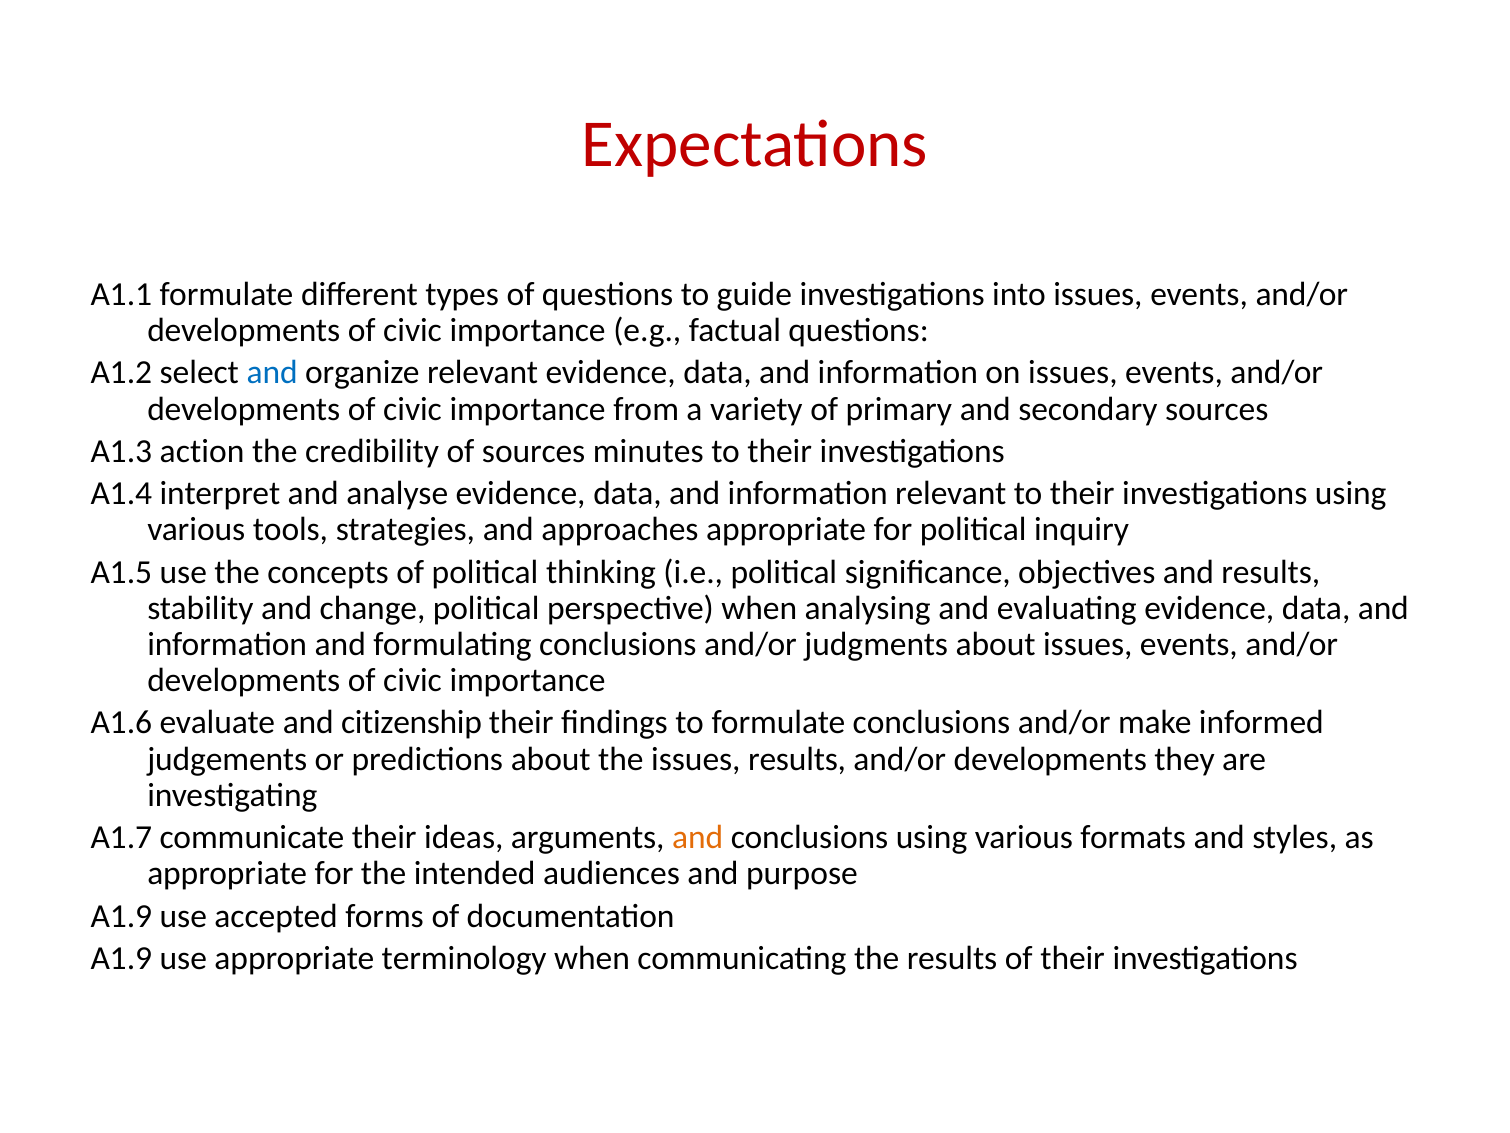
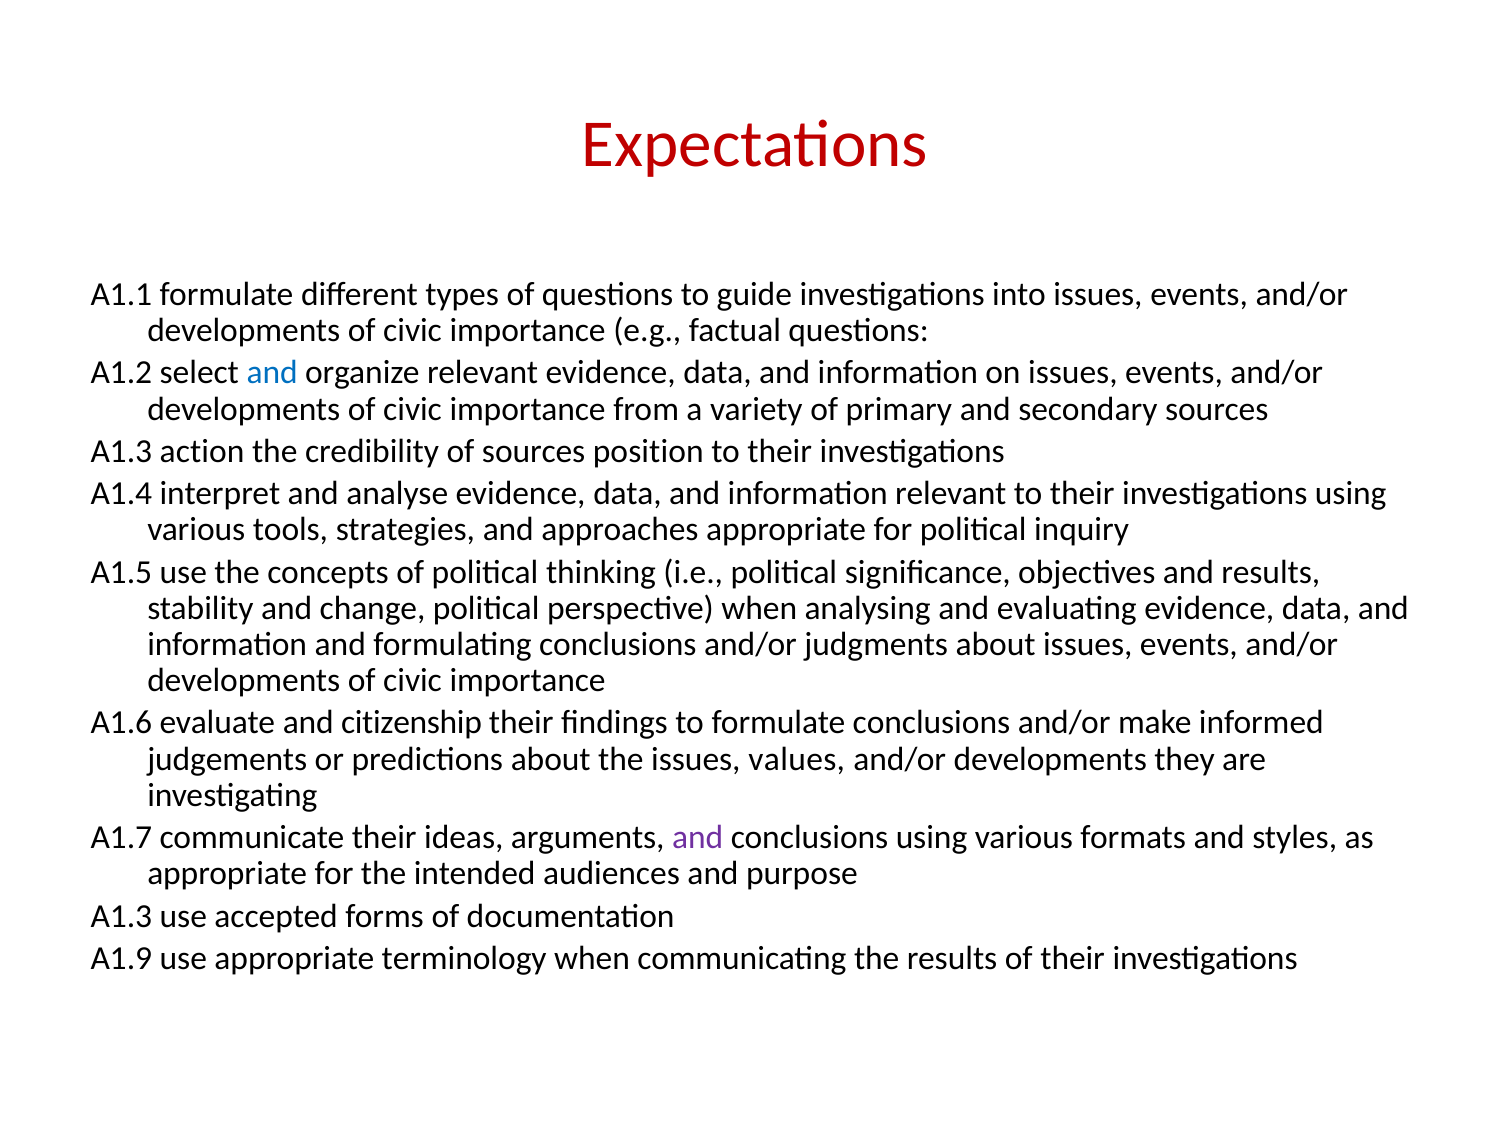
minutes: minutes -> position
issues results: results -> values
and at (698, 837) colour: orange -> purple
A1.9 at (121, 916): A1.9 -> A1.3
